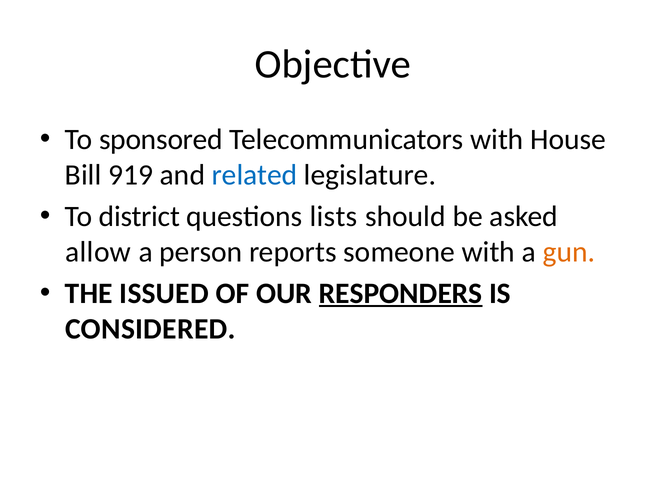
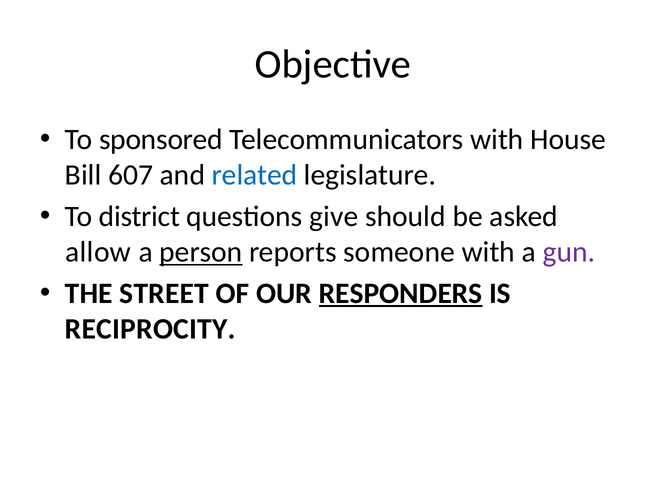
919: 919 -> 607
lists: lists -> give
person underline: none -> present
gun colour: orange -> purple
ISSUED: ISSUED -> STREET
CONSIDERED: CONSIDERED -> RECIPROCITY
